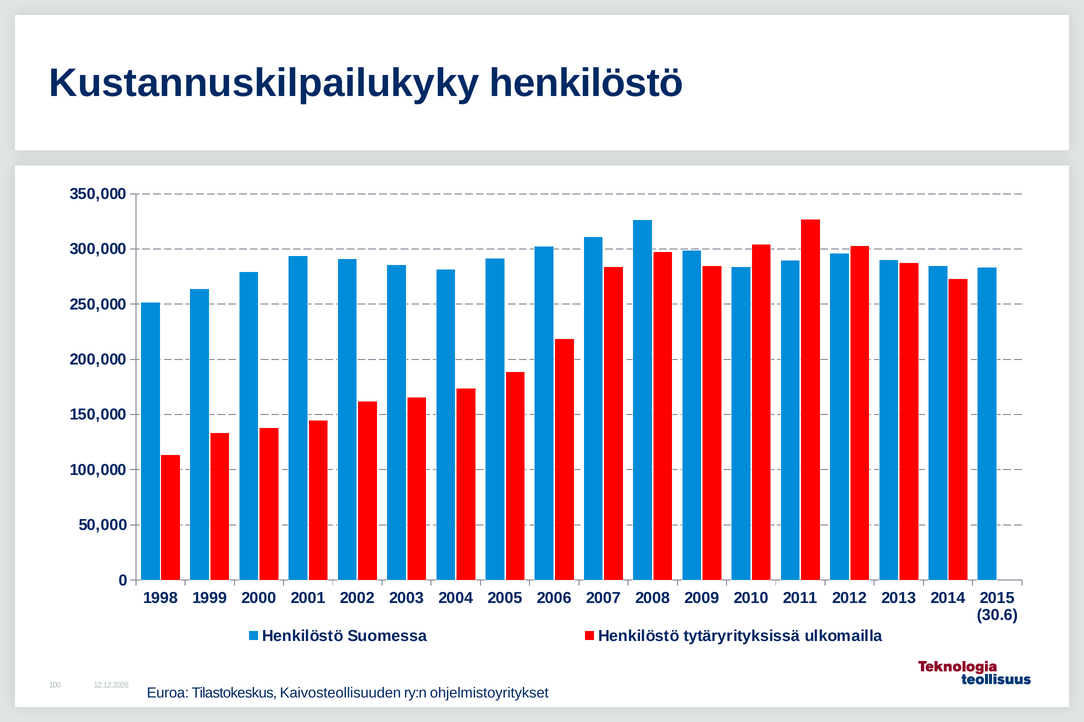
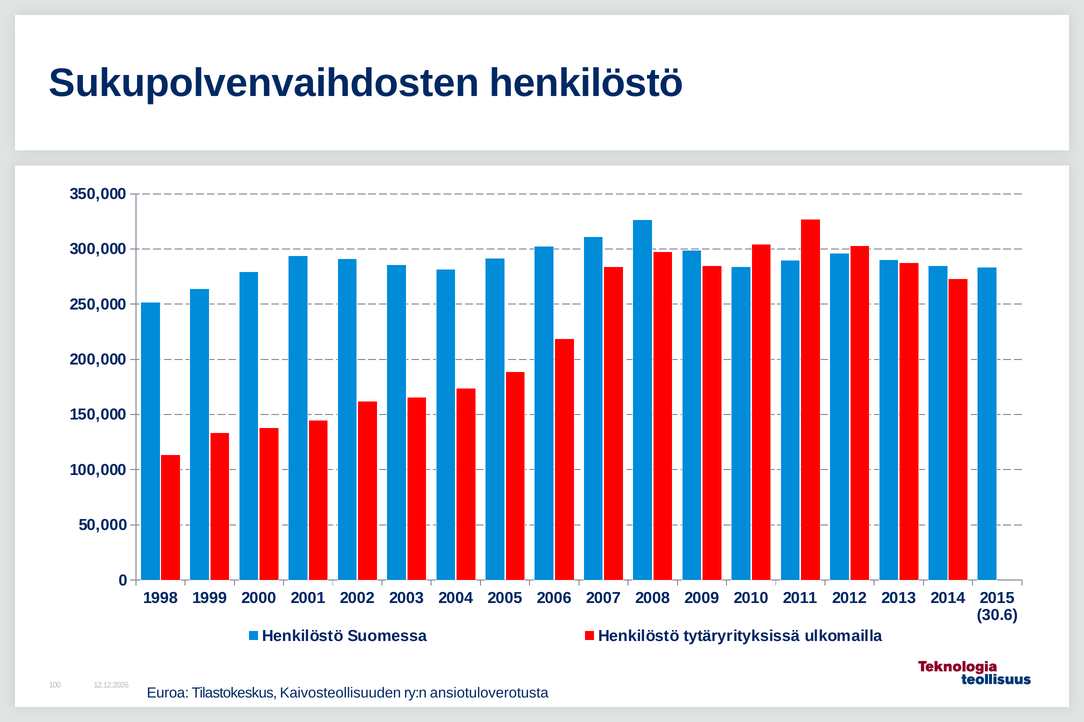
Kustannuskilpailukyky: Kustannuskilpailukyky -> Sukupolvenvaihdosten
ohjelmistoyritykset: ohjelmistoyritykset -> ansiotuloverotusta
